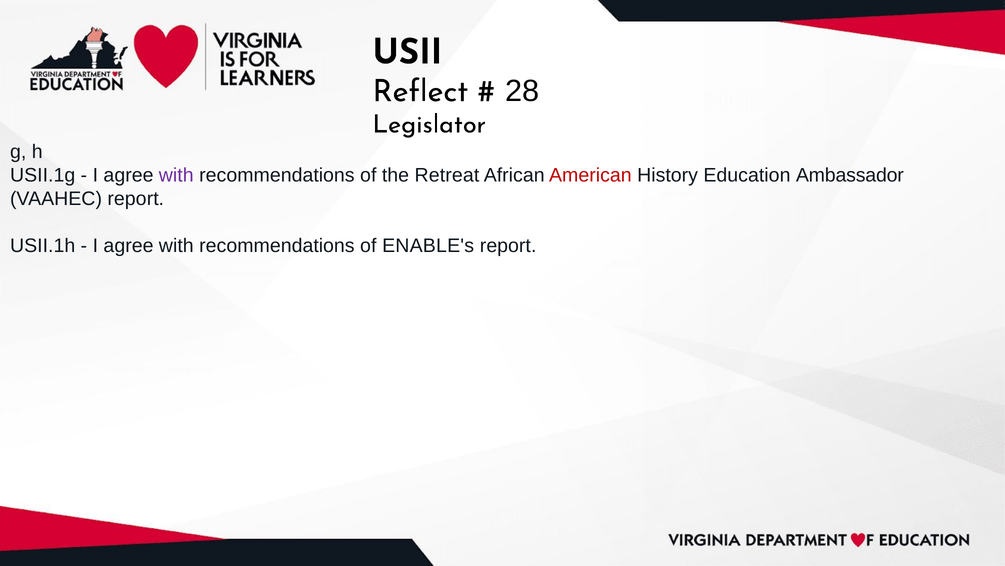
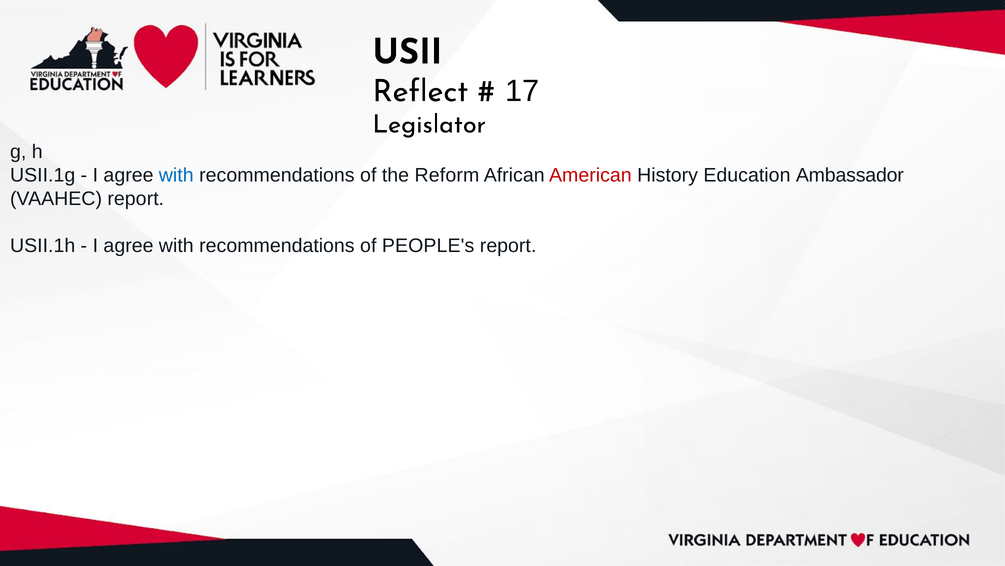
28: 28 -> 17
with at (176, 175) colour: purple -> blue
Retreat: Retreat -> Reform
ENABLE's: ENABLE's -> PEOPLE's
